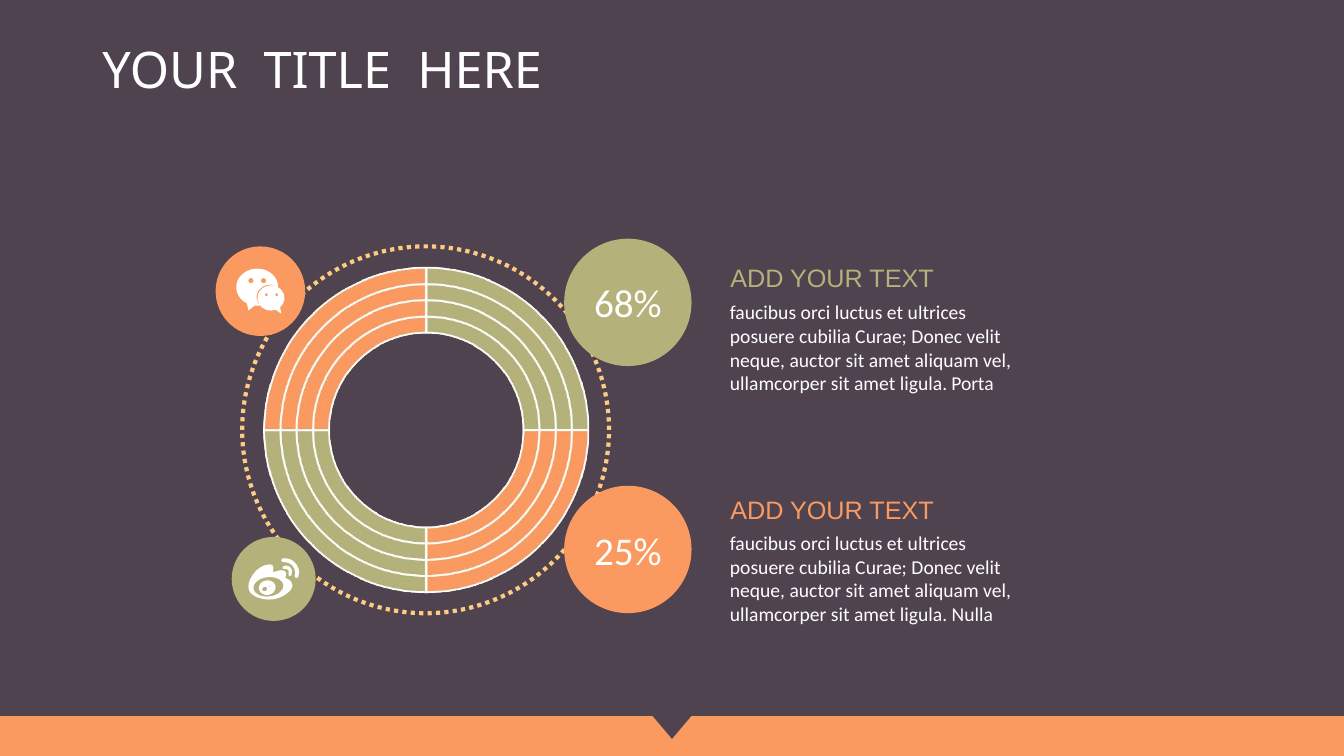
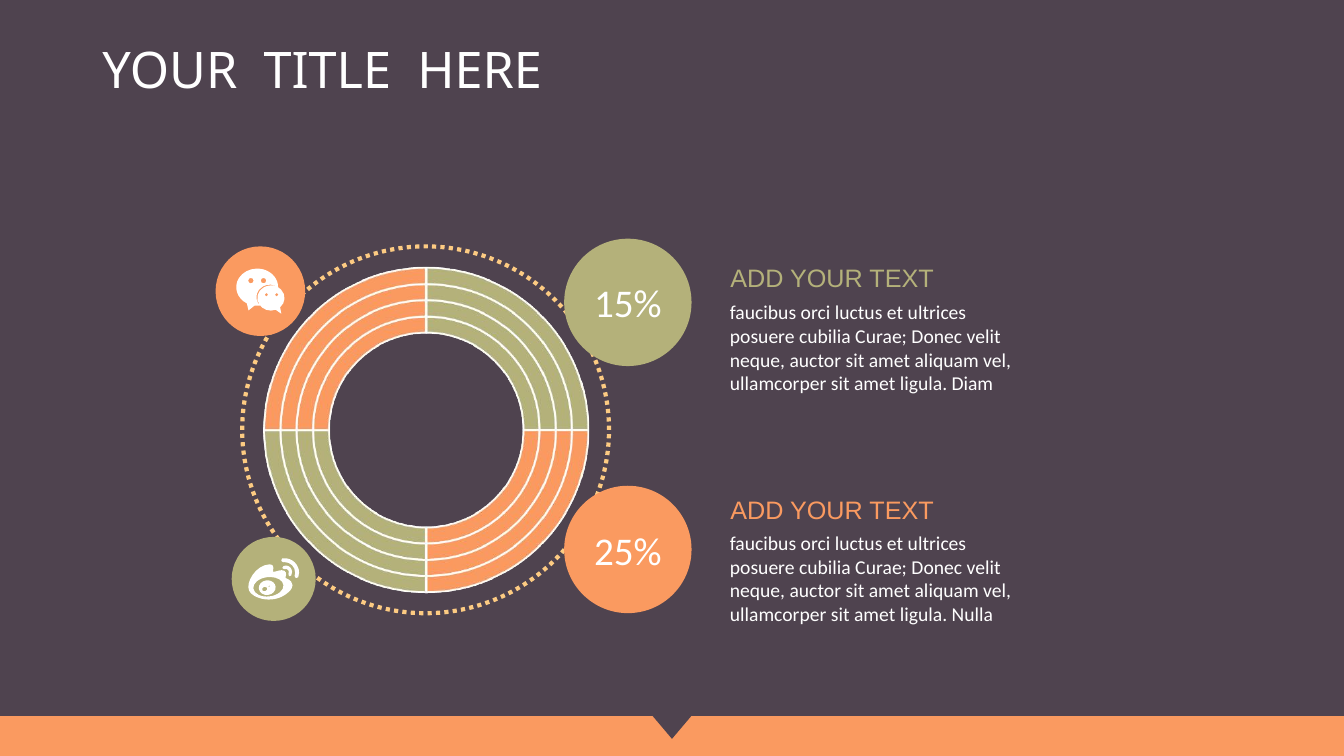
68%: 68% -> 15%
Porta: Porta -> Diam
